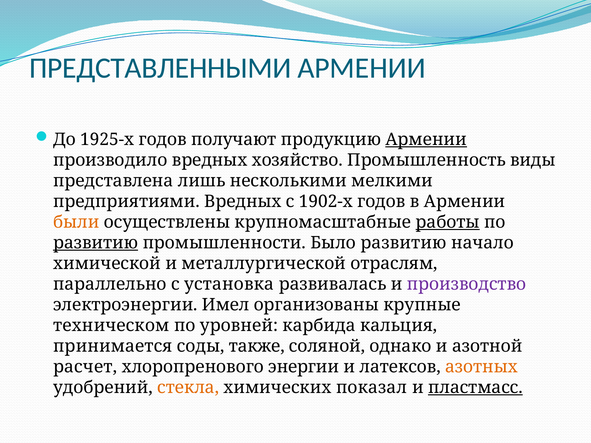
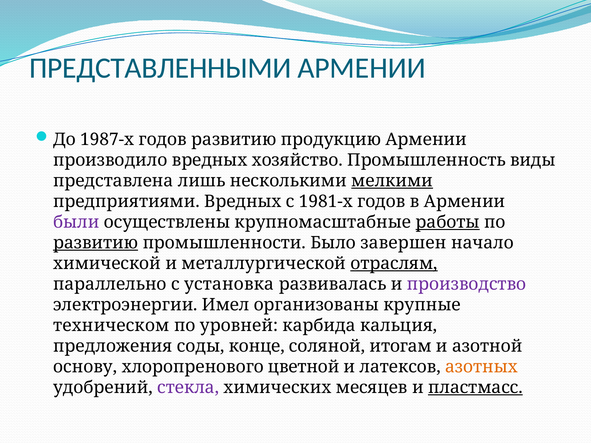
1925-х: 1925-х -> 1987-х
годов получают: получают -> развитию
Армении at (426, 140) underline: present -> none
мелкими underline: none -> present
1902-х: 1902-х -> 1981-х
были colour: orange -> purple
Было развитию: развитию -> завершен
отраслям underline: none -> present
принимается: принимается -> предложения
также: также -> конце
однако: однако -> итогам
расчет: расчет -> основу
энергии: энергии -> цветной
стекла colour: orange -> purple
показал: показал -> месяцев
